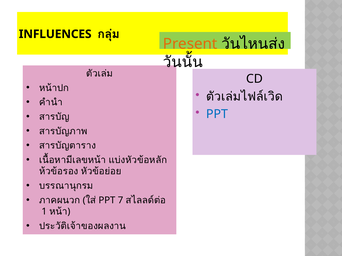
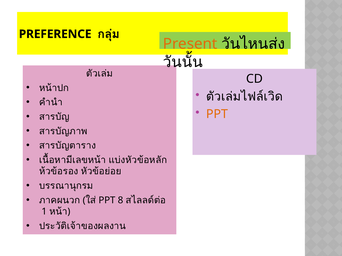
INFLUENCES: INFLUENCES -> PREFERENCE
PPT at (217, 114) colour: blue -> orange
7: 7 -> 8
